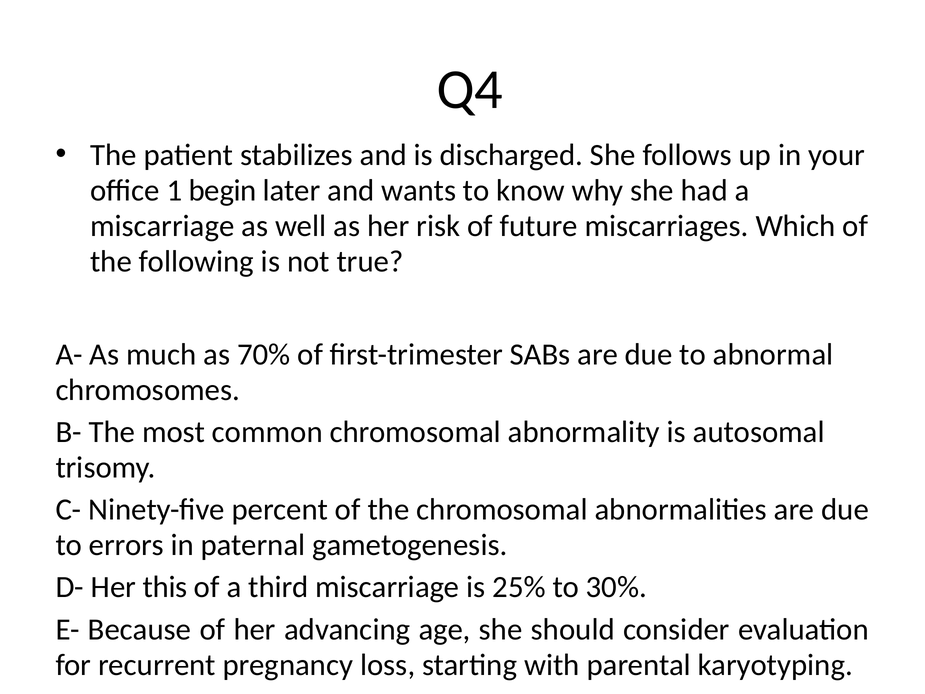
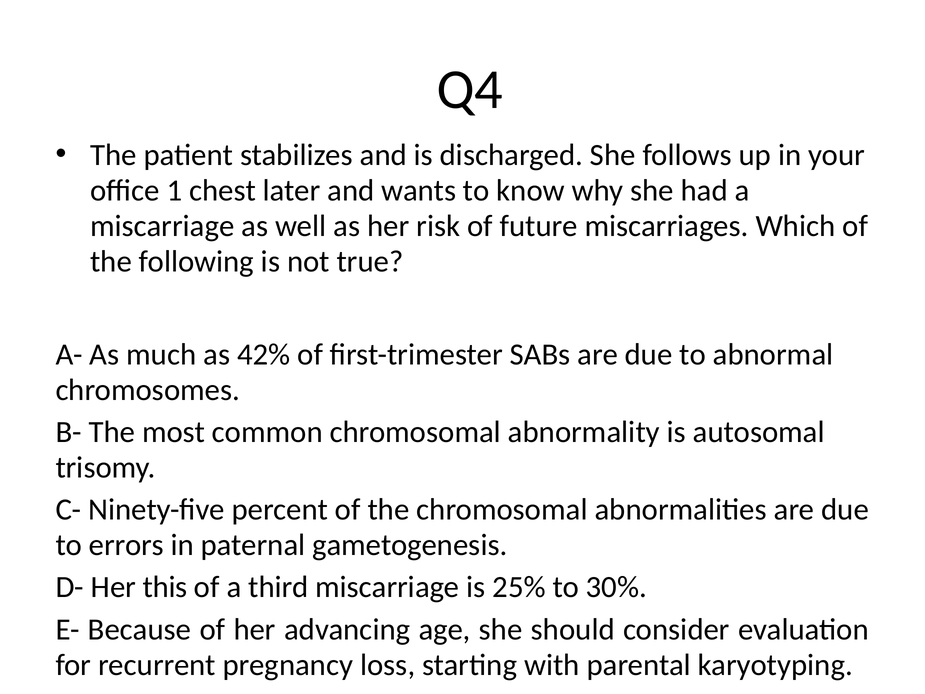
begin: begin -> chest
70%: 70% -> 42%
